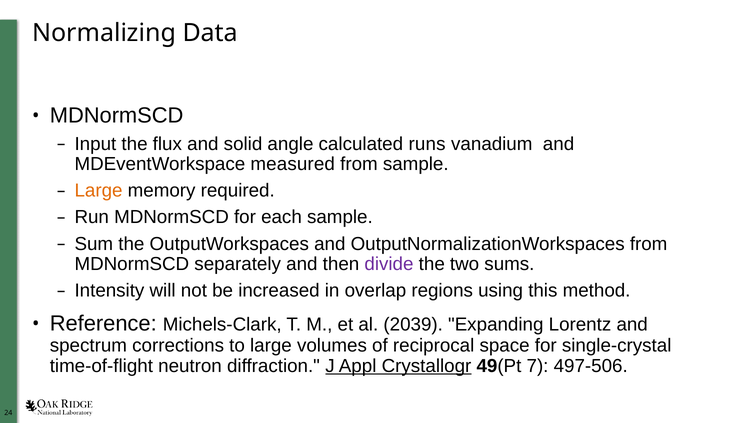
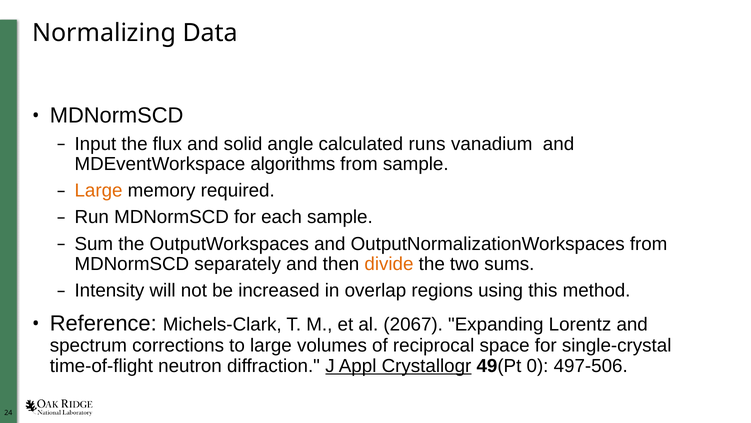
measured: measured -> algorithms
divide colour: purple -> orange
2039: 2039 -> 2067
7: 7 -> 0
